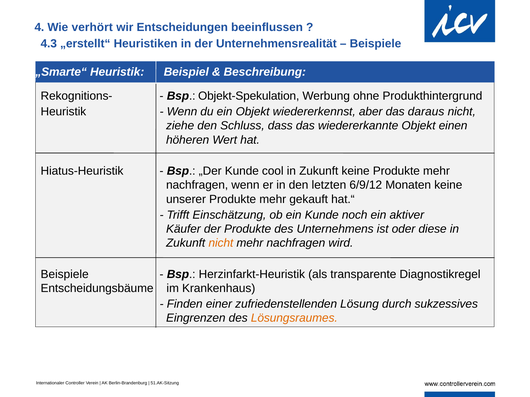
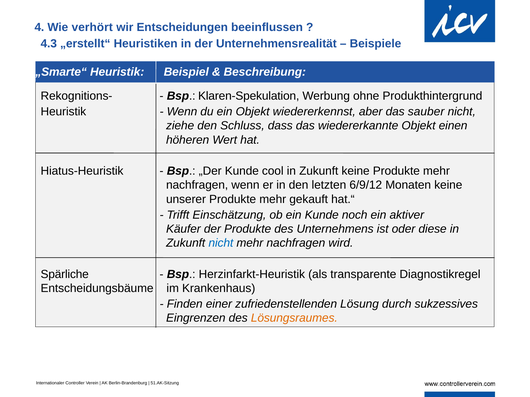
Objekt-Spekulation: Objekt-Spekulation -> Klaren-Spekulation
daraus: daraus -> sauber
nicht at (221, 243) colour: orange -> blue
Beispiele at (65, 275): Beispiele -> Spärliche
